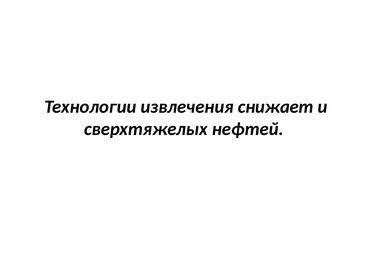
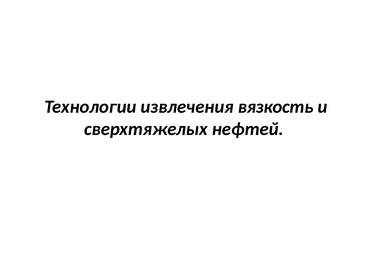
снижает: снижает -> вязкость
